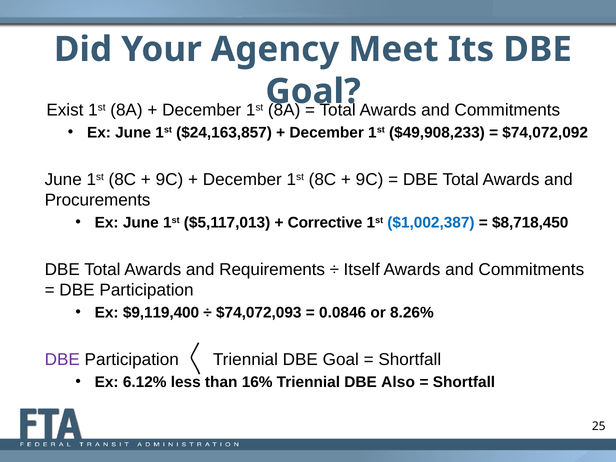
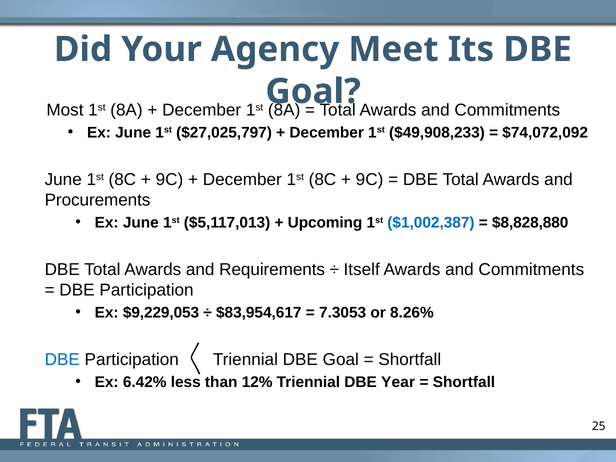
Exist: Exist -> Most
$24,163,857: $24,163,857 -> $27,025,797
Corrective: Corrective -> Upcoming
$8,718,450: $8,718,450 -> $8,828,880
$9,119,400: $9,119,400 -> $9,229,053
$74,072,093: $74,072,093 -> $83,954,617
0.0846: 0.0846 -> 7.3053
DBE at (62, 360) colour: purple -> blue
6.12%: 6.12% -> 6.42%
16%: 16% -> 12%
Also: Also -> Year
